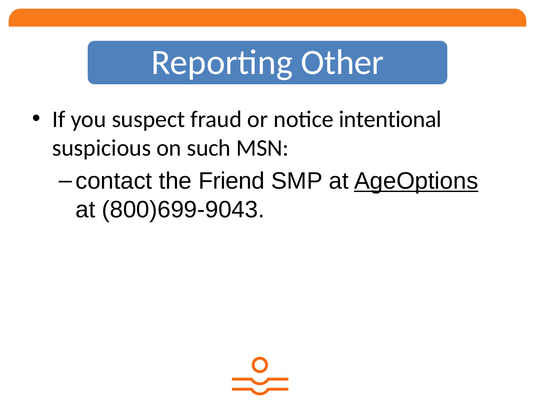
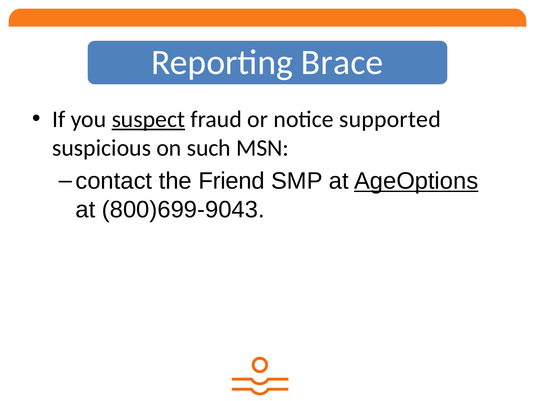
Other: Other -> Brace
suspect underline: none -> present
intentional: intentional -> supported
